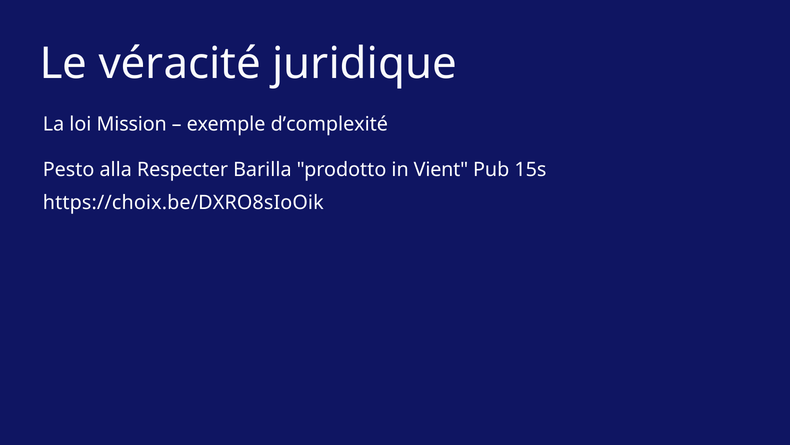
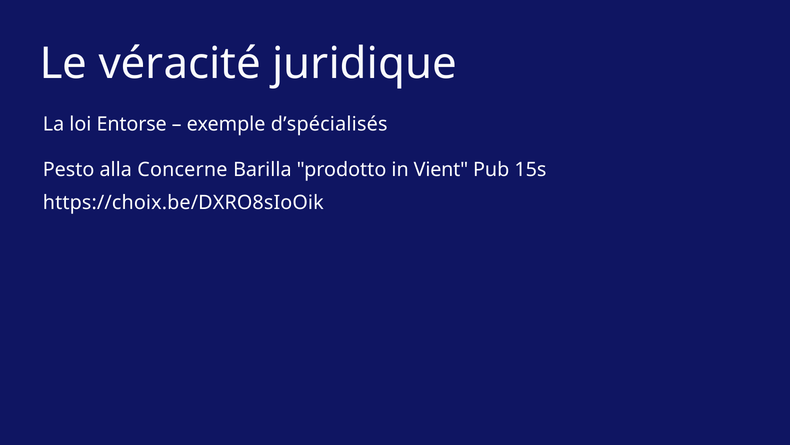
Mission: Mission -> Entorse
d’complexité: d’complexité -> d’spécialisés
Respecter: Respecter -> Concerne
